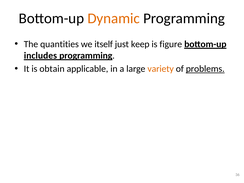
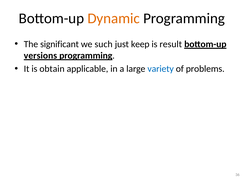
quantities: quantities -> significant
itself: itself -> such
figure: figure -> result
includes: includes -> versions
variety colour: orange -> blue
problems underline: present -> none
